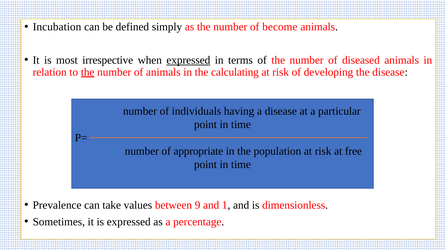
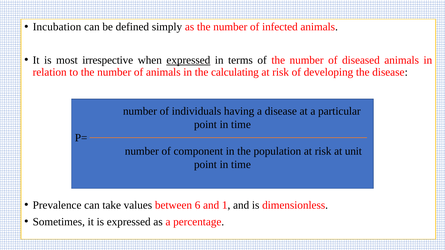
become: become -> infected
the at (88, 72) underline: present -> none
appropriate: appropriate -> component
free: free -> unit
9: 9 -> 6
